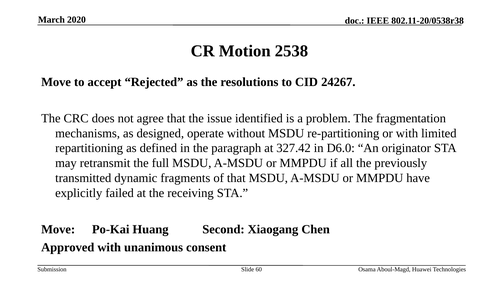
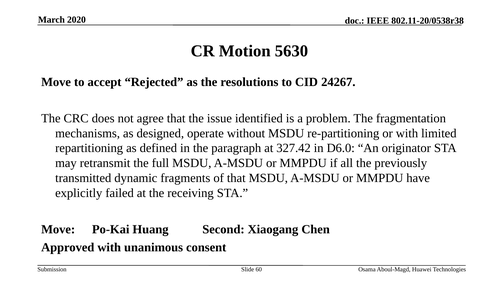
2538: 2538 -> 5630
